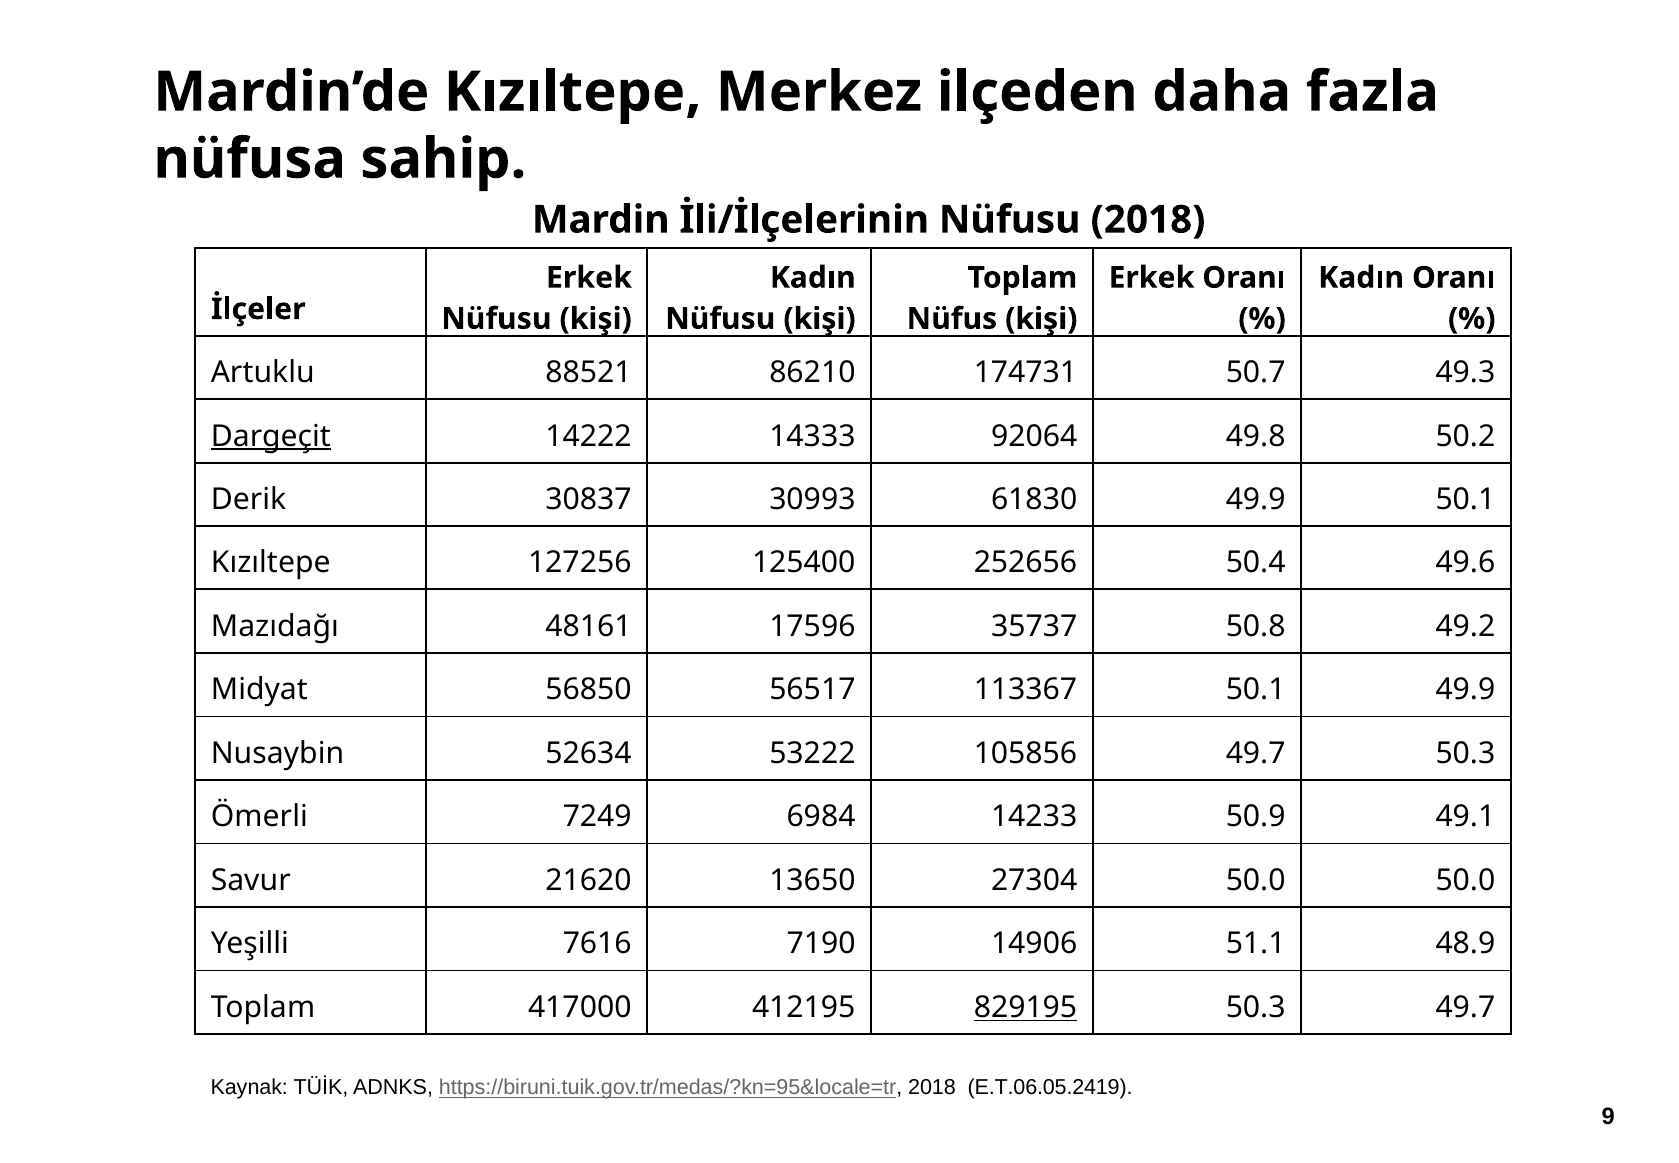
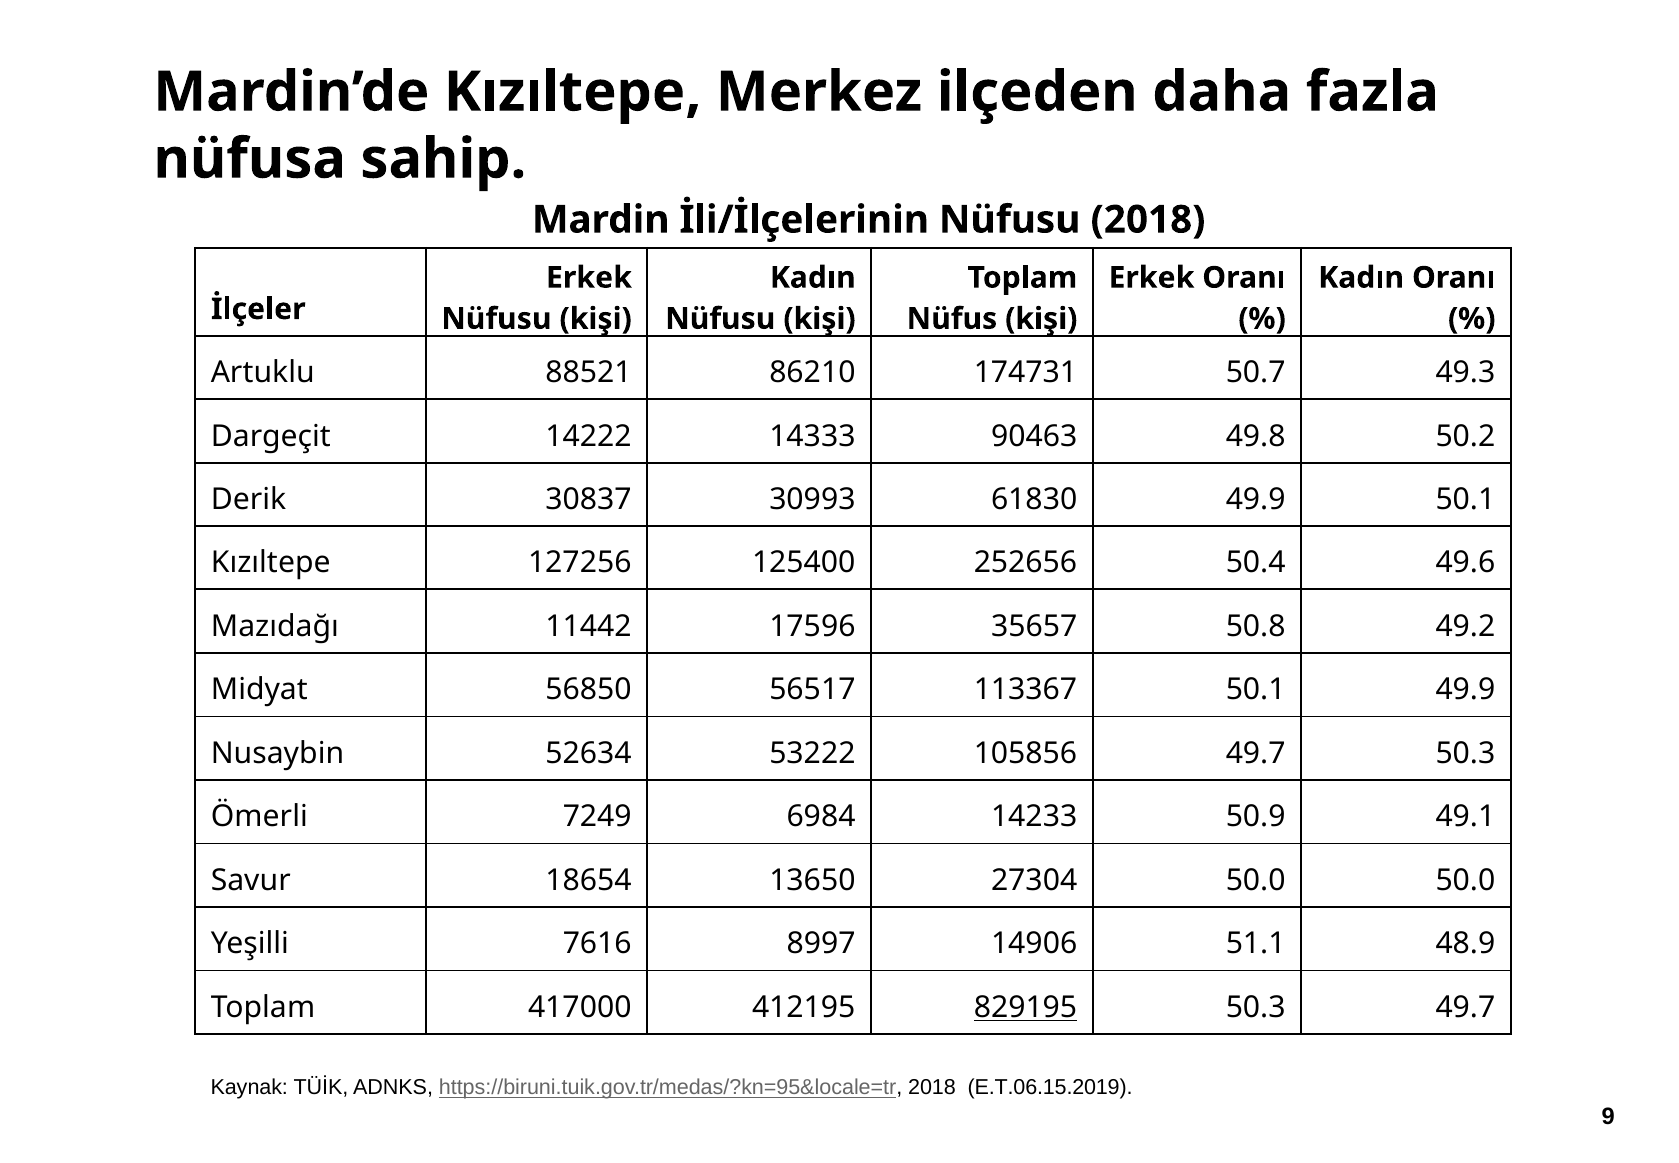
Dargeçit underline: present -> none
92064: 92064 -> 90463
48161: 48161 -> 11442
35737: 35737 -> 35657
21620: 21620 -> 18654
7190: 7190 -> 8997
E.T.06.05.2419: E.T.06.05.2419 -> E.T.06.15.2019
